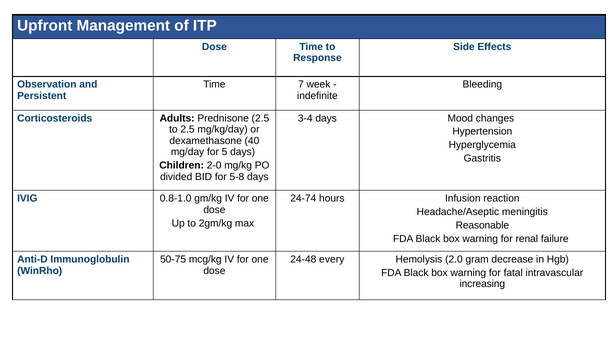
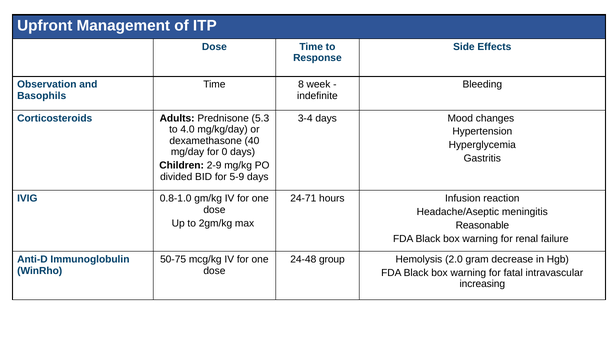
7: 7 -> 8
Persistent: Persistent -> Basophils
Prednisone 2.5: 2.5 -> 5.3
to 2.5: 2.5 -> 4.0
5: 5 -> 0
2-0: 2-0 -> 2-9
5-8: 5-8 -> 5-9
24-74: 24-74 -> 24-71
every: every -> group
